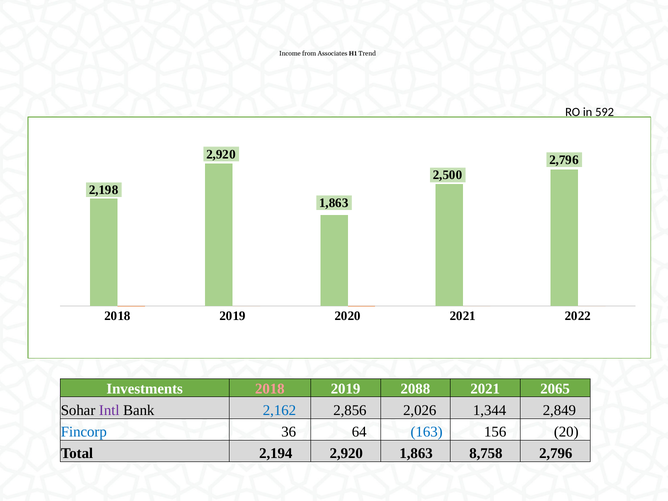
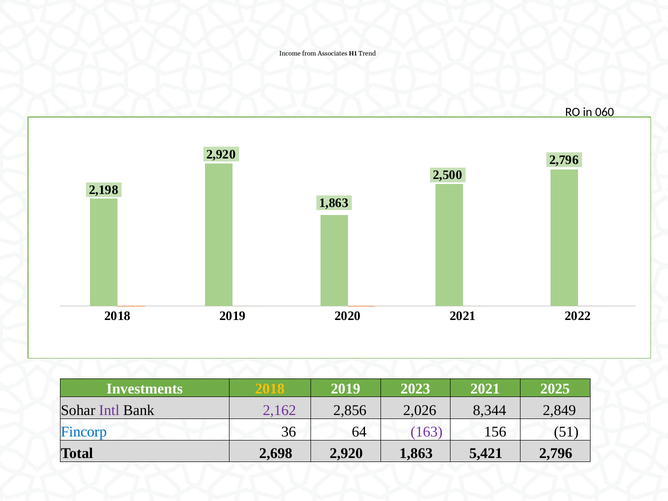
592: 592 -> 060
2018 at (270, 389) colour: pink -> yellow
2088: 2088 -> 2023
2065: 2065 -> 2025
2,162 colour: blue -> purple
1,344: 1,344 -> 8,344
163 colour: blue -> purple
20: 20 -> 51
2,194: 2,194 -> 2,698
8,758: 8,758 -> 5,421
